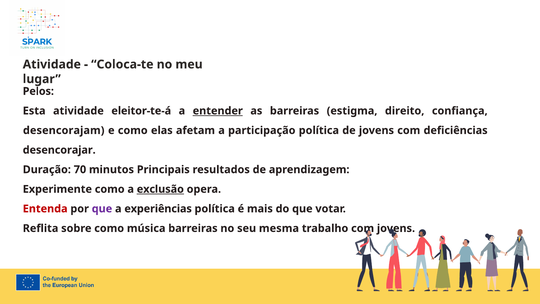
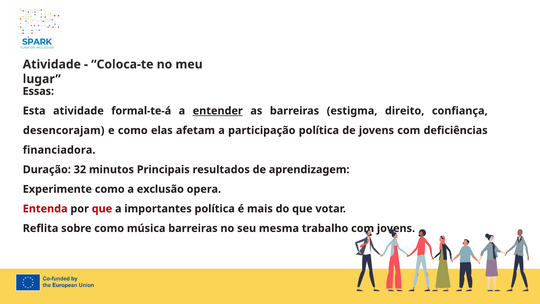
Pelos: Pelos -> Essas
eleitor-te-á: eleitor-te-á -> formal-te-á
desencorajar: desencorajar -> financiadora
70: 70 -> 32
exclusão underline: present -> none
que at (102, 209) colour: purple -> red
experiências: experiências -> importantes
